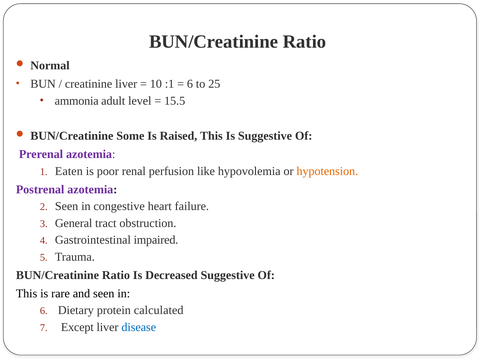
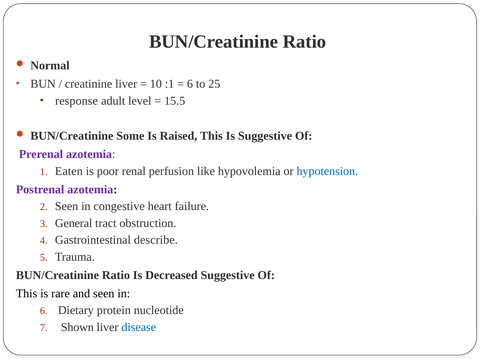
ammonia: ammonia -> response
hypotension colour: orange -> blue
impaired: impaired -> describe
calculated: calculated -> nucleotide
Except: Except -> Shown
